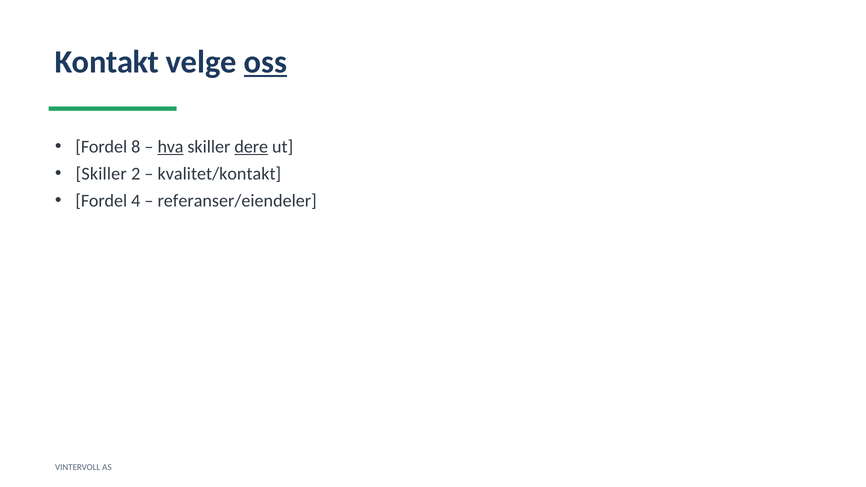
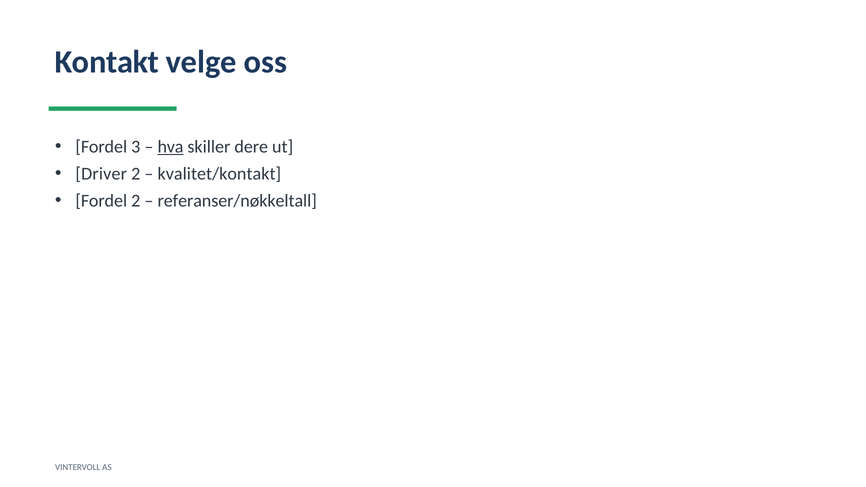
oss underline: present -> none
8: 8 -> 3
dere underline: present -> none
Skiller at (101, 174): Skiller -> Driver
Fordel 4: 4 -> 2
referanser/eiendeler: referanser/eiendeler -> referanser/nøkkeltall
